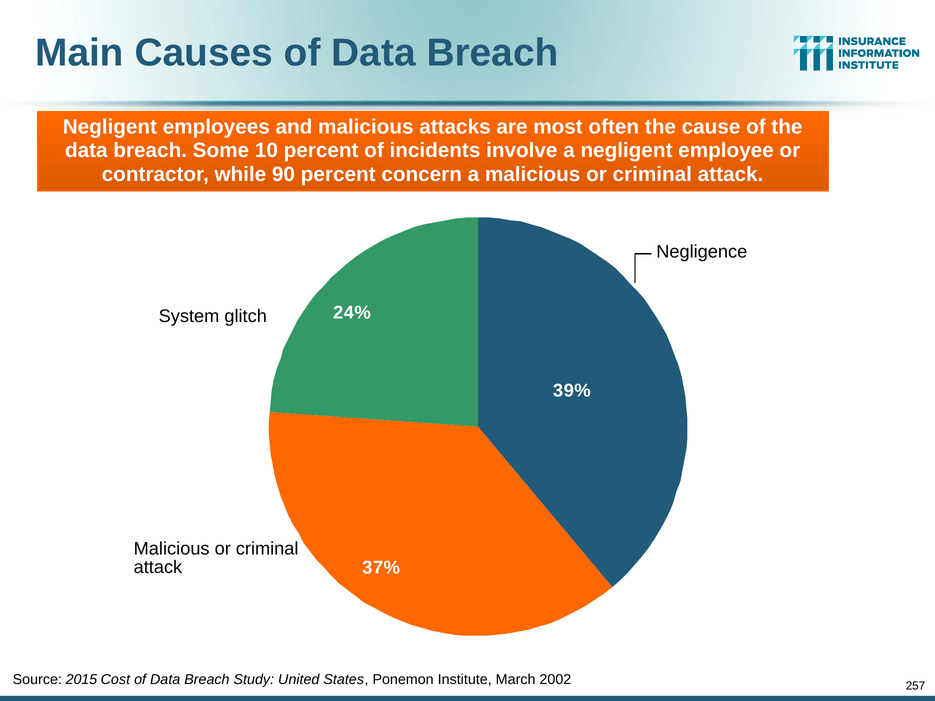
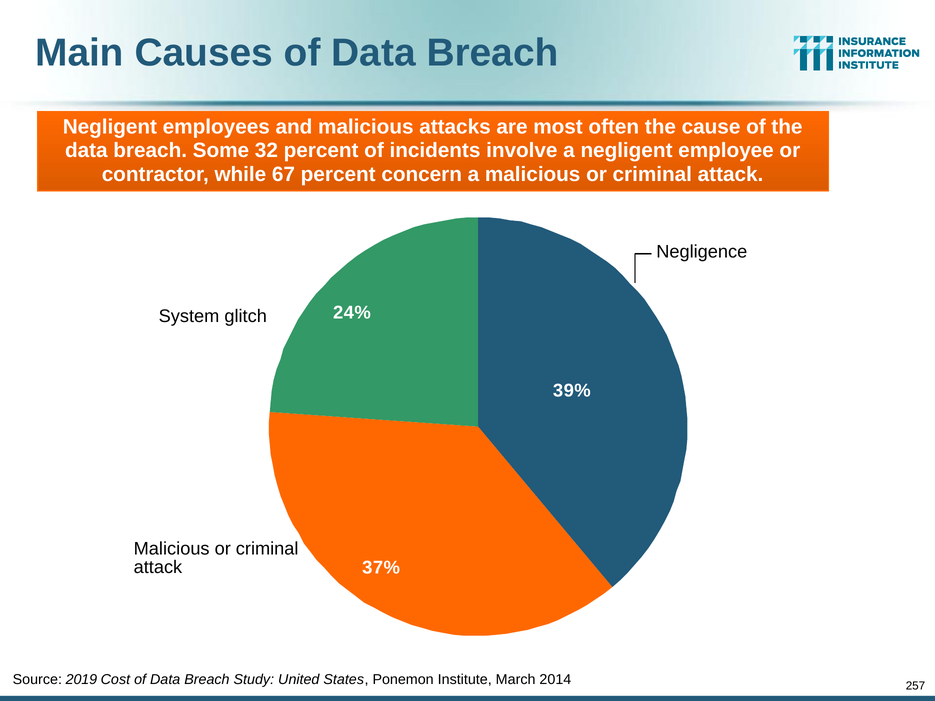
10: 10 -> 32
90: 90 -> 67
2015: 2015 -> 2019
2002: 2002 -> 2014
